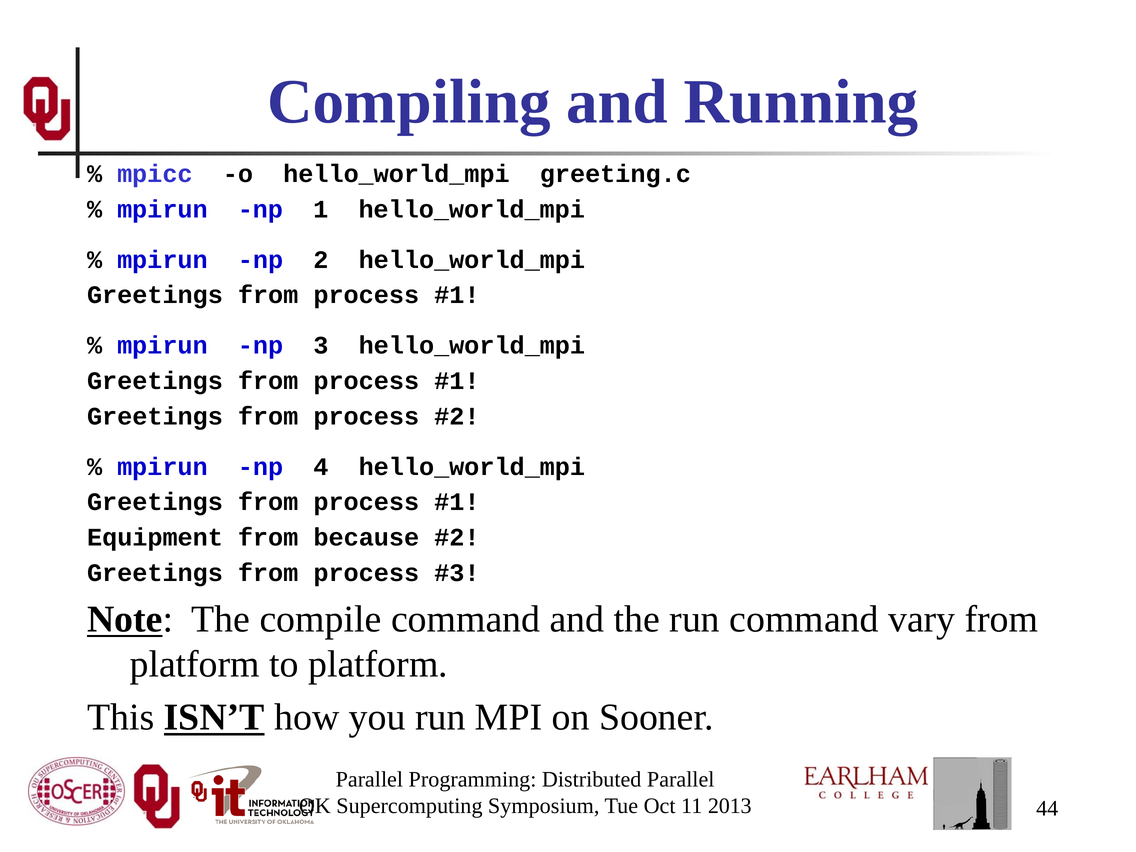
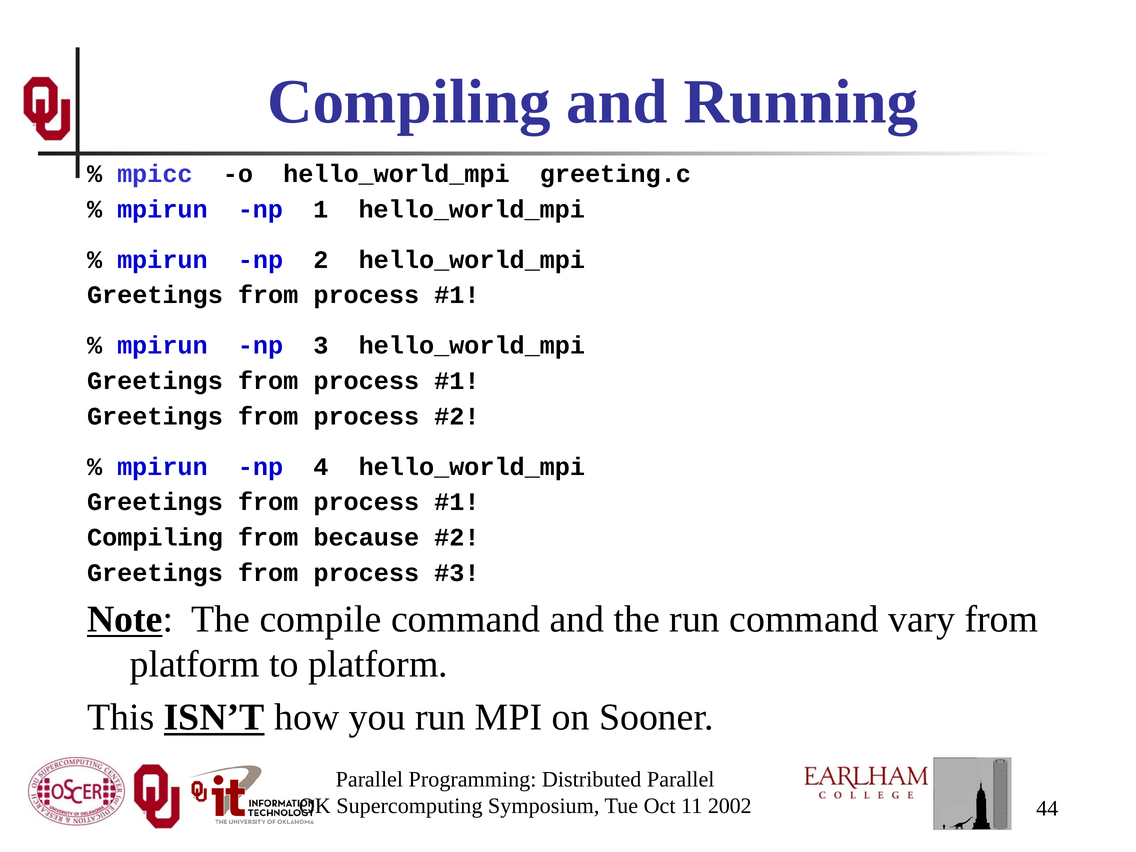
Equipment at (155, 537): Equipment -> Compiling
2013: 2013 -> 2002
